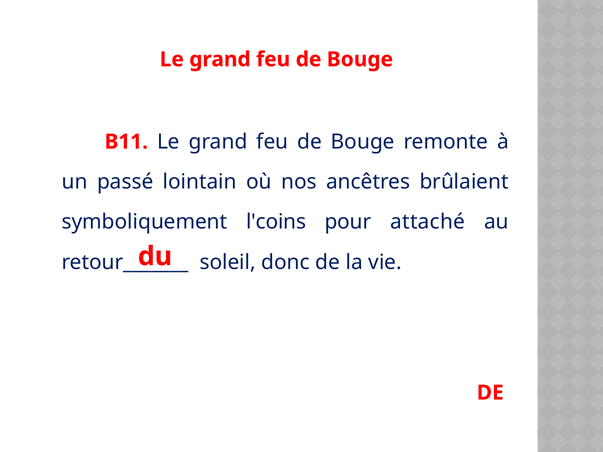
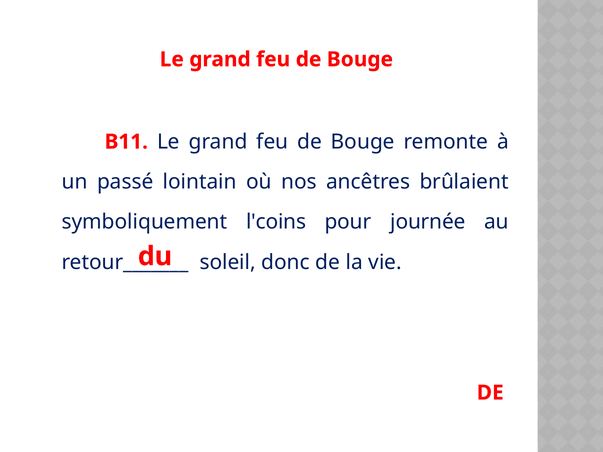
attaché: attaché -> journée
